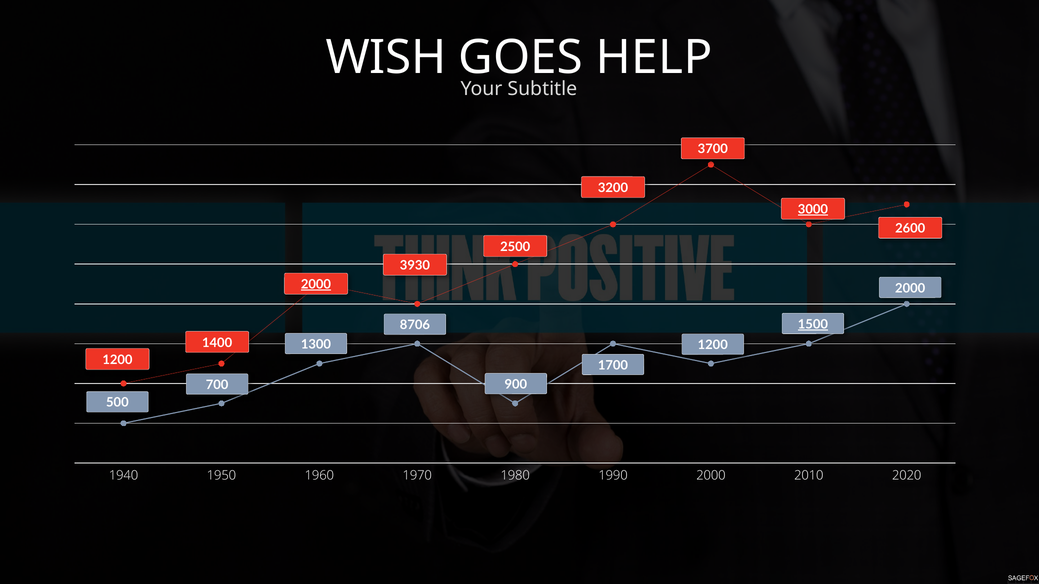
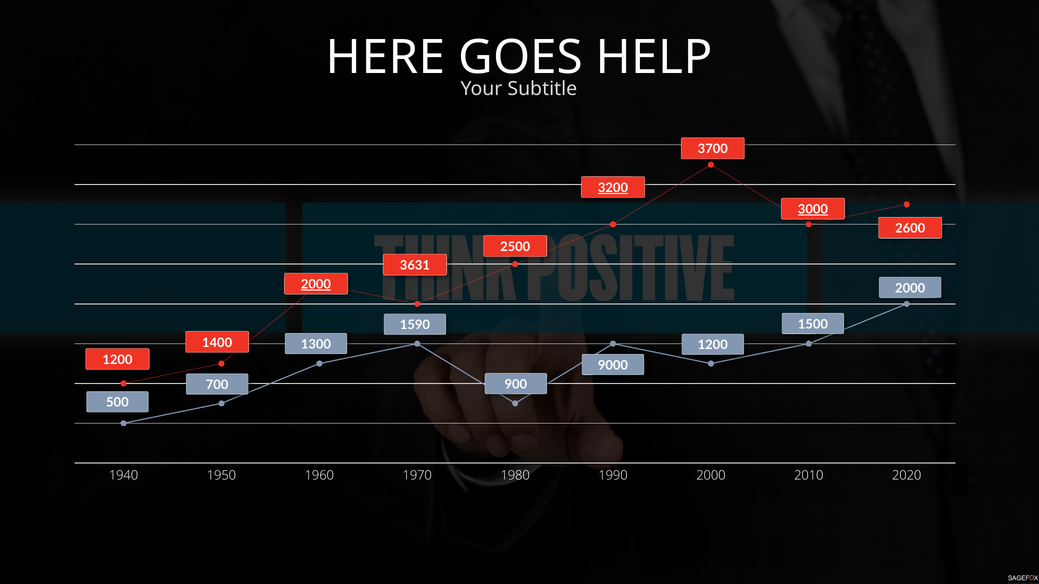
WISH: WISH -> HERE
3200 underline: none -> present
3930: 3930 -> 3631
1500 underline: present -> none
8706: 8706 -> 1590
1700: 1700 -> 9000
